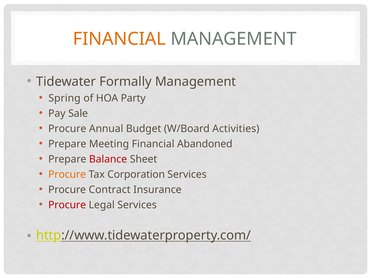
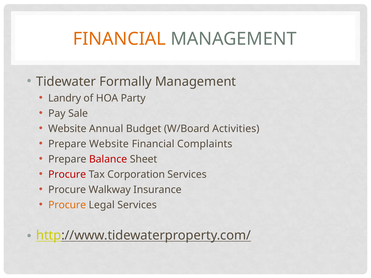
Spring: Spring -> Landry
Procure at (67, 129): Procure -> Website
Prepare Meeting: Meeting -> Website
Abandoned: Abandoned -> Complaints
Procure at (67, 175) colour: orange -> red
Contract: Contract -> Walkway
Procure at (67, 205) colour: red -> orange
